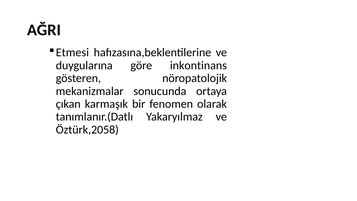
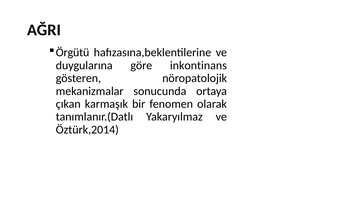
Etmesi: Etmesi -> Örgütü
Öztürk,2058: Öztürk,2058 -> Öztürk,2014
